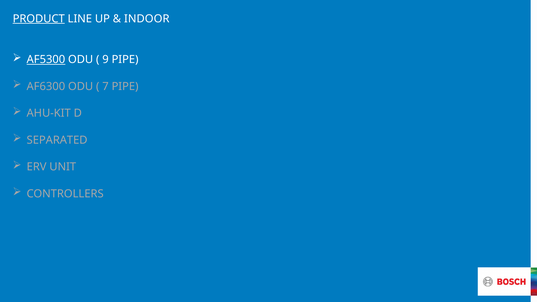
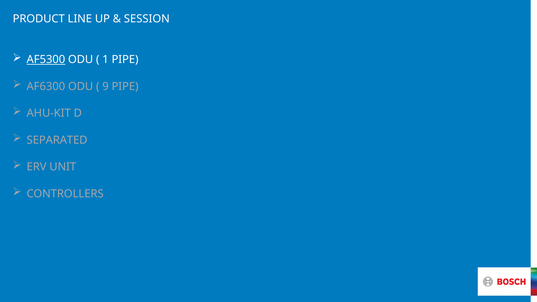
PRODUCT underline: present -> none
INDOOR: INDOOR -> SESSION
9: 9 -> 1
7: 7 -> 9
